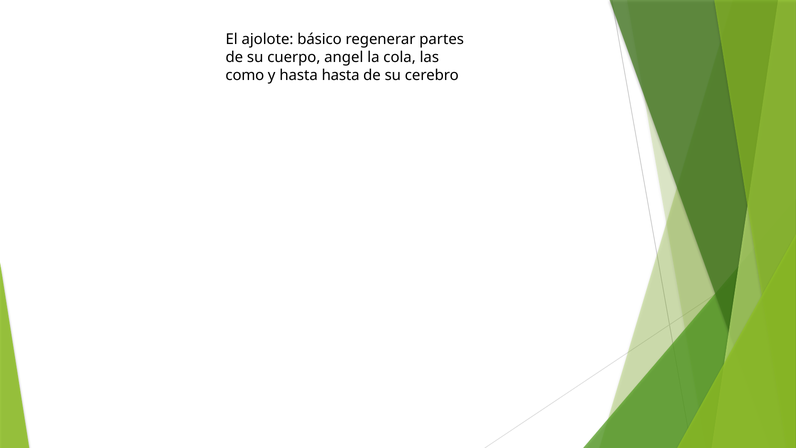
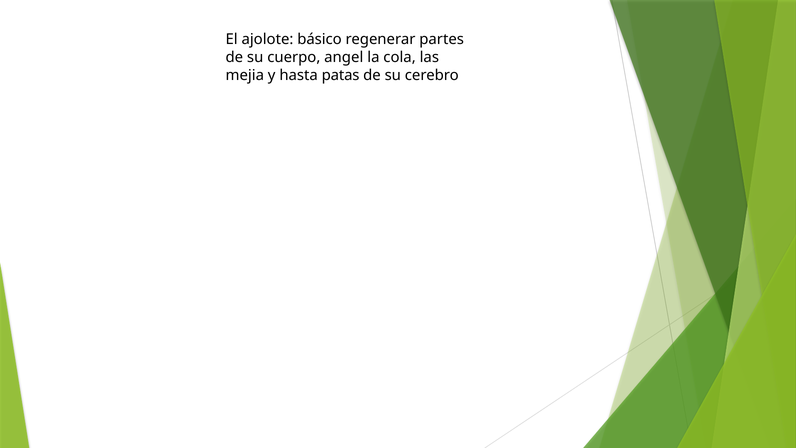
como: como -> mejia
hasta hasta: hasta -> patas
